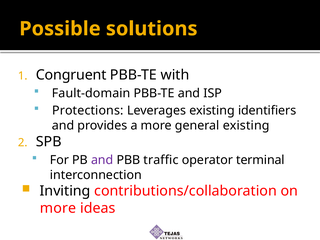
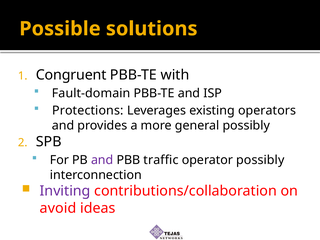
identifiers: identifiers -> operators
general existing: existing -> possibly
operator terminal: terminal -> possibly
Inviting colour: black -> purple
more at (58, 208): more -> avoid
